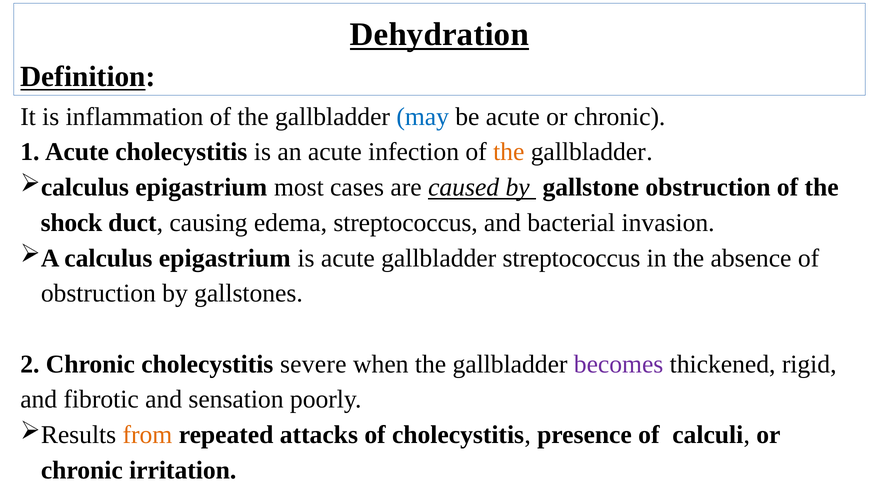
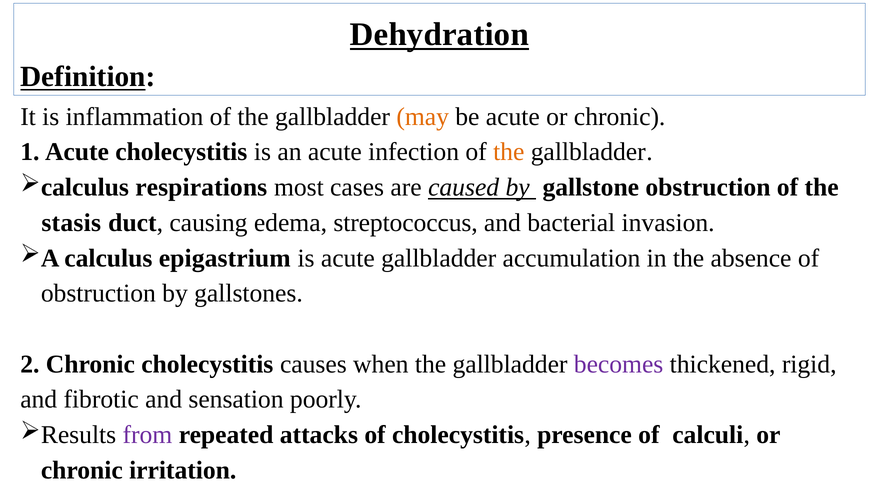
may colour: blue -> orange
epigastrium at (201, 188): epigastrium -> respirations
shock: shock -> stasis
gallbladder streptococcus: streptococcus -> accumulation
severe: severe -> causes
from colour: orange -> purple
